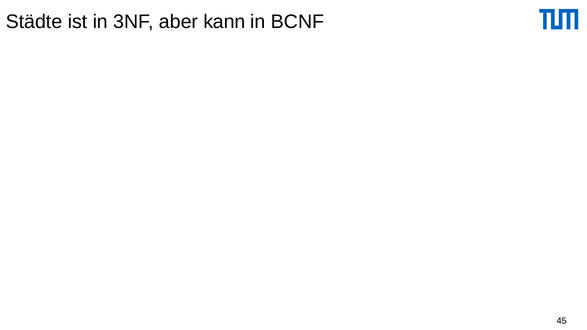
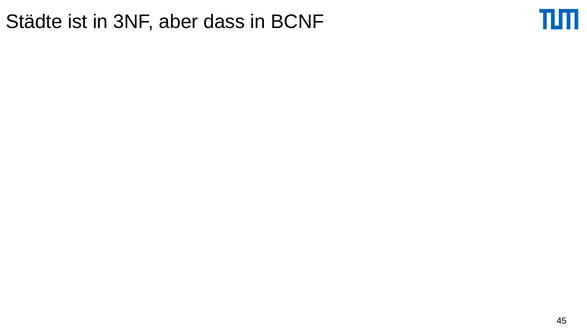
kann: kann -> dass
